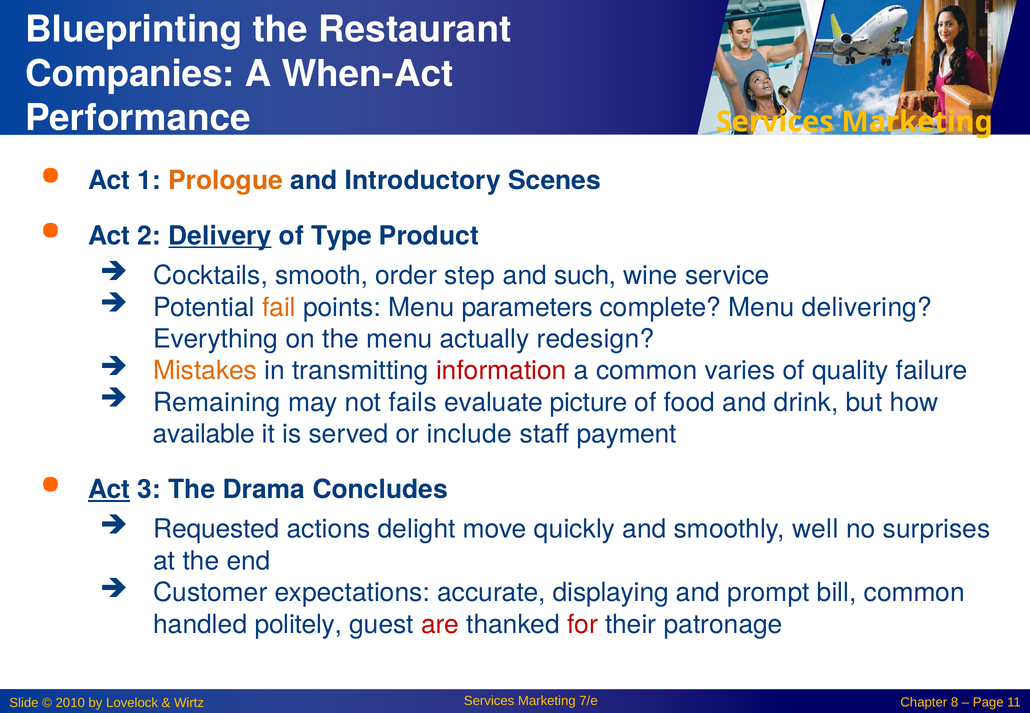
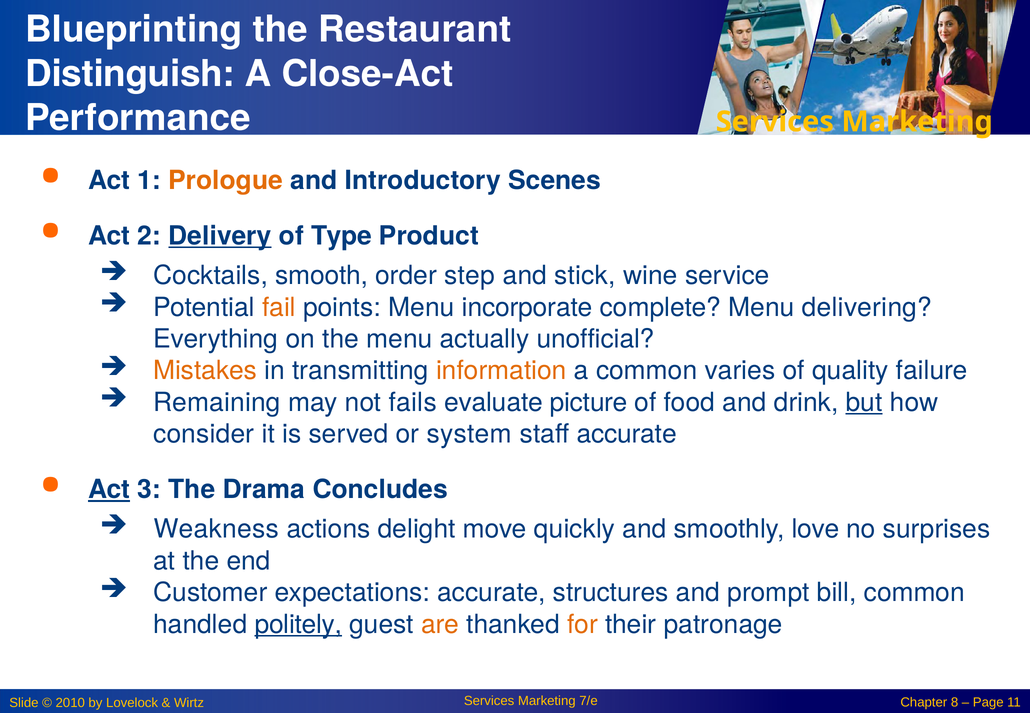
Companies: Companies -> Distinguish
When-Act: When-Act -> Close-Act
such: such -> stick
parameters: parameters -> incorporate
redesign: redesign -> unofficial
information colour: red -> orange
but underline: none -> present
available: available -> consider
include: include -> system
staff payment: payment -> accurate
Requested: Requested -> Weakness
well: well -> love
displaying: displaying -> structures
politely underline: none -> present
are colour: red -> orange
for colour: red -> orange
